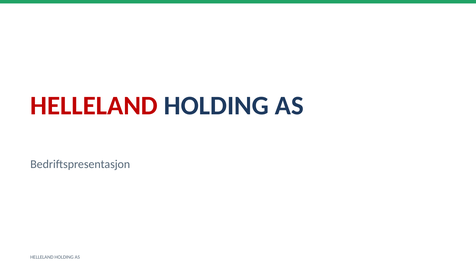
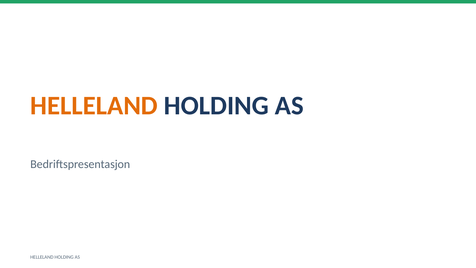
HELLELAND at (94, 106) colour: red -> orange
